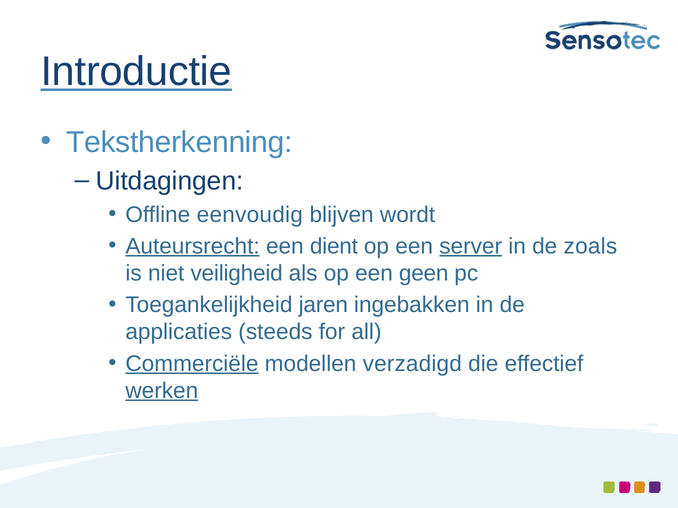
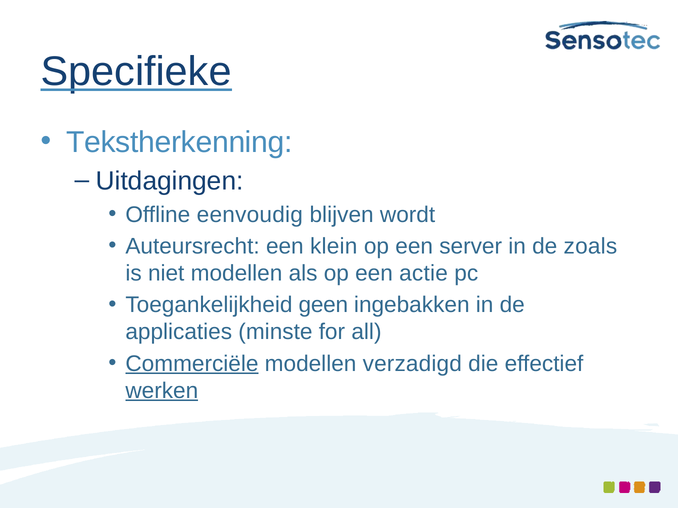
Introductie: Introductie -> Specifieke
Auteursrecht underline: present -> none
dient: dient -> klein
server underline: present -> none
niet veiligheid: veiligheid -> modellen
geen: geen -> actie
jaren: jaren -> geen
steeds: steeds -> minste
